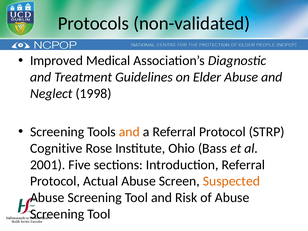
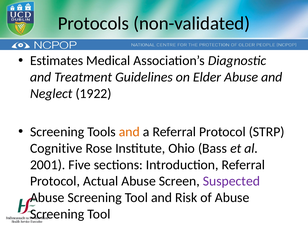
Improved: Improved -> Estimates
1998: 1998 -> 1922
Suspected colour: orange -> purple
